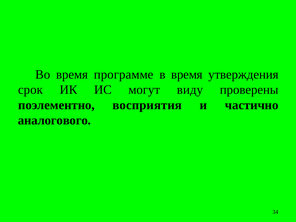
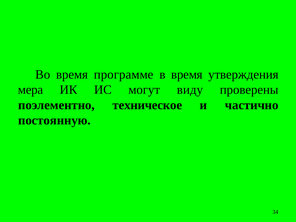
срок: срок -> мера
восприятия: восприятия -> техническое
аналогового: аналогового -> постоянную
